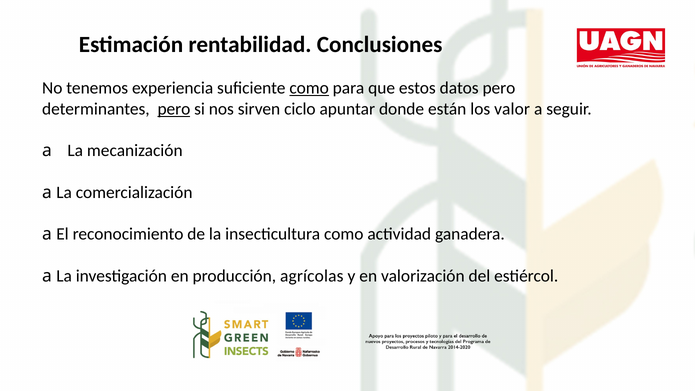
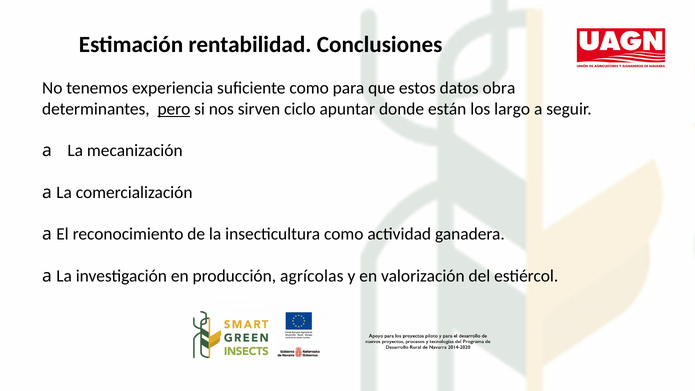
como at (309, 88) underline: present -> none
datos pero: pero -> obra
valor: valor -> largo
